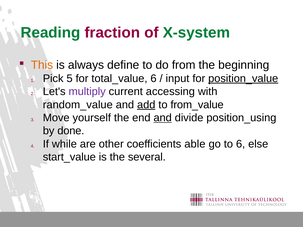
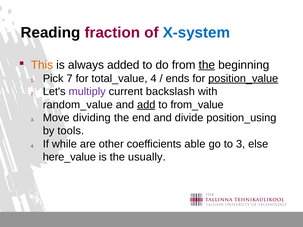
Reading colour: green -> black
X-system colour: green -> blue
define: define -> added
the at (207, 65) underline: none -> present
5: 5 -> 7
total_value 6: 6 -> 4
input: input -> ends
accessing: accessing -> backslash
yourself: yourself -> dividing
and at (163, 118) underline: present -> none
done: done -> tools
to 6: 6 -> 3
start_value: start_value -> here_value
several: several -> usually
